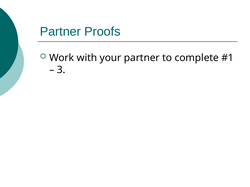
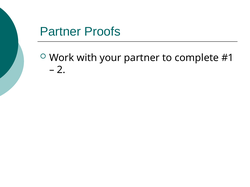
3: 3 -> 2
